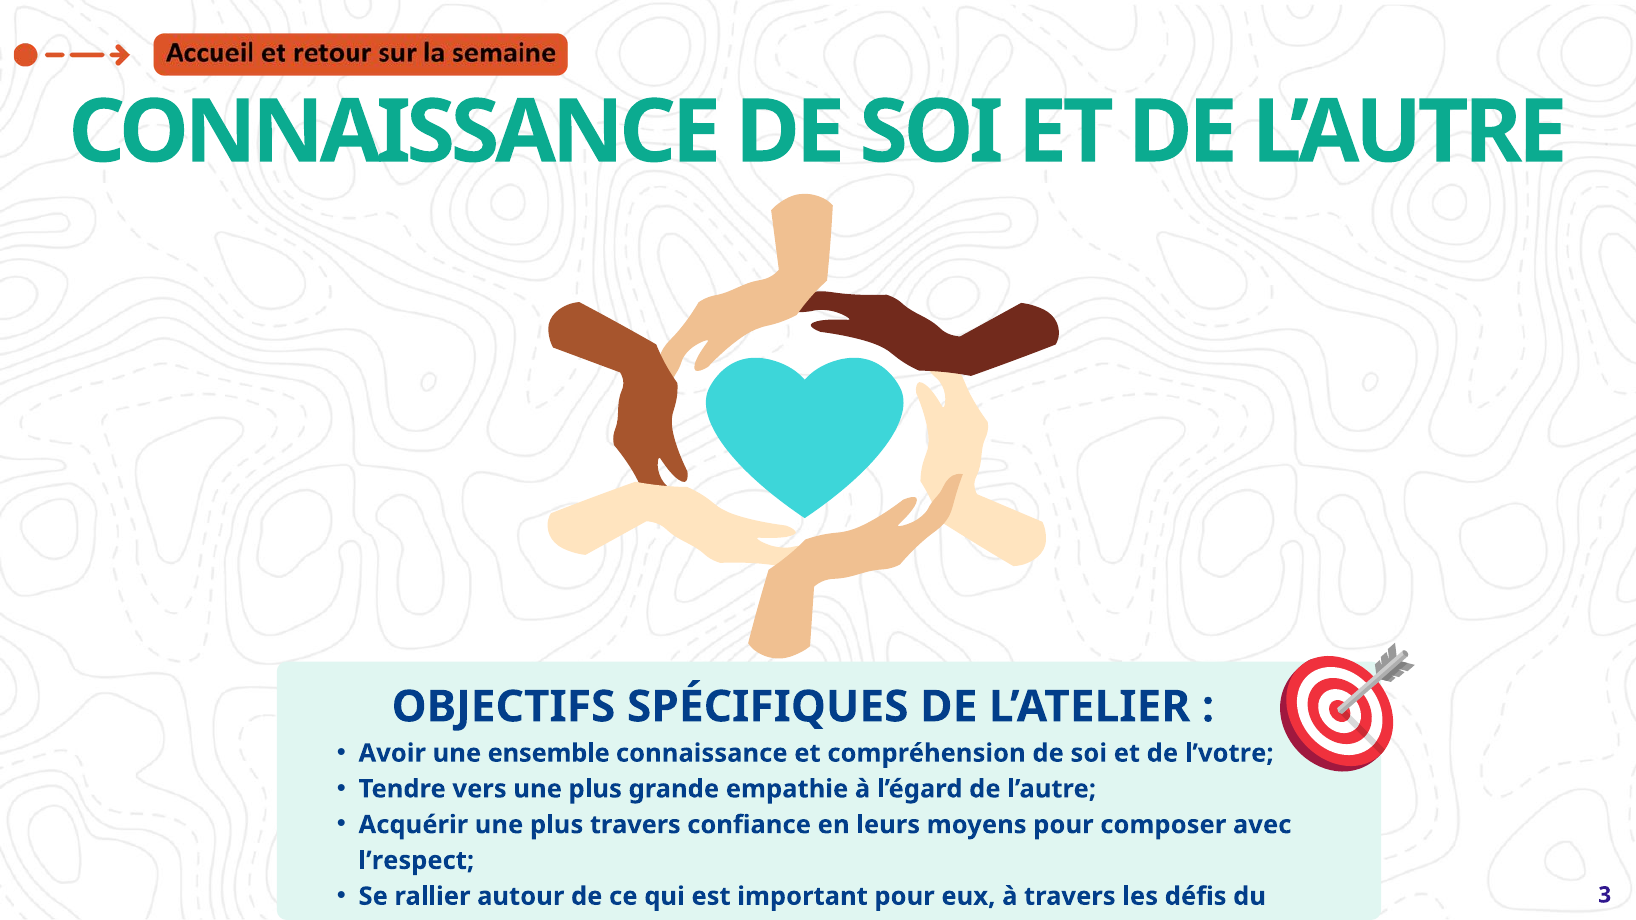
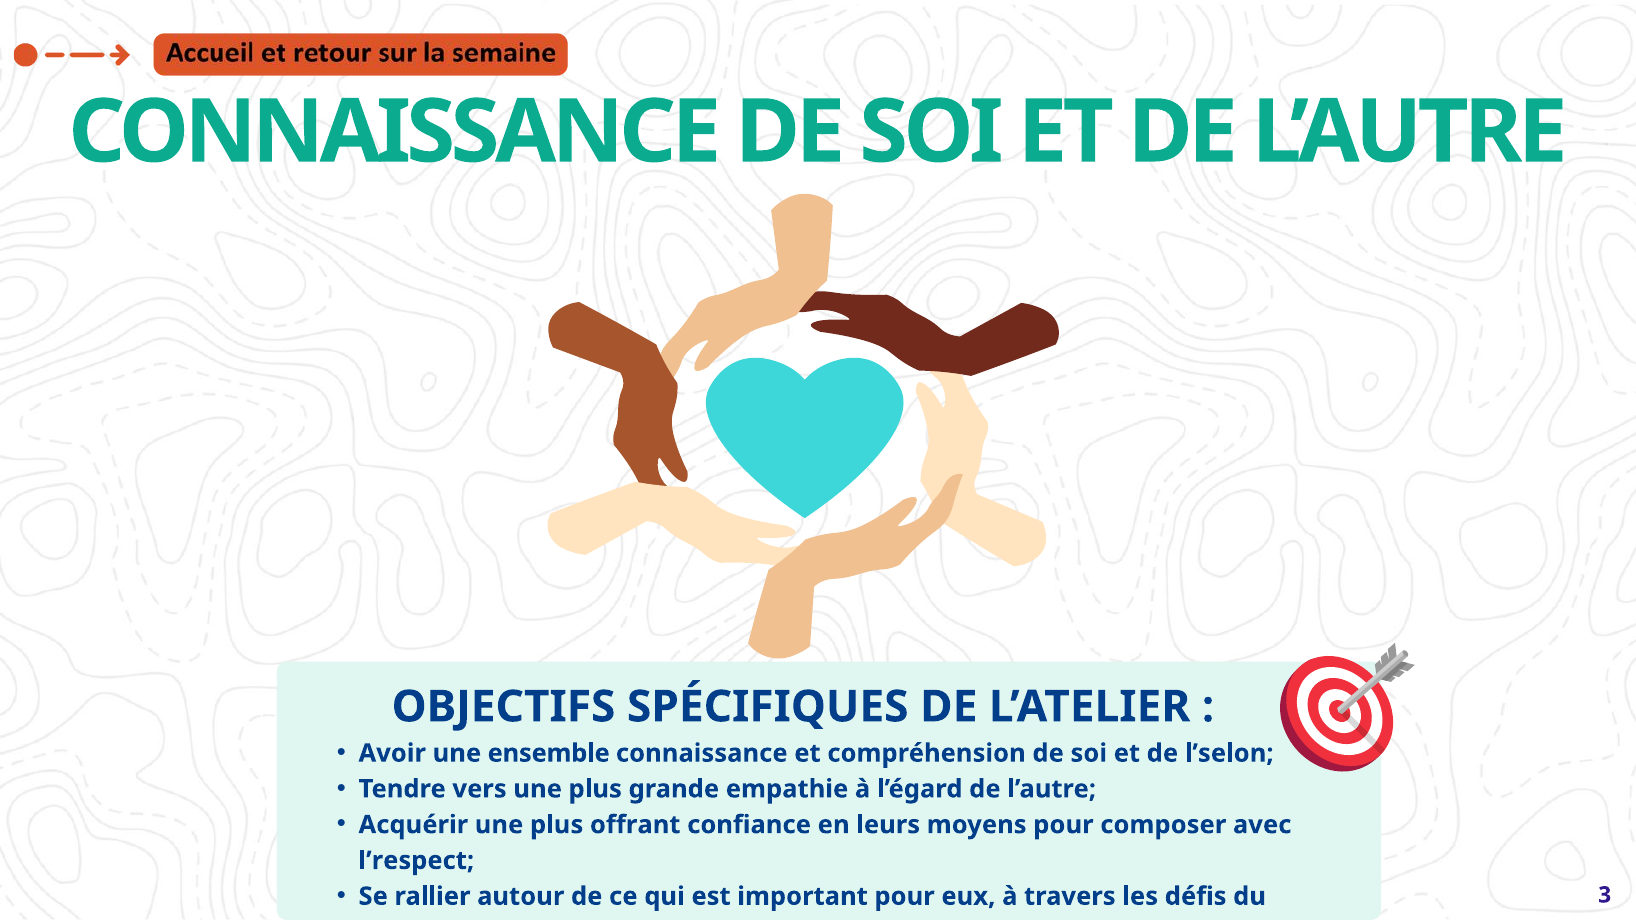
l’votre: l’votre -> l’selon
plus travers: travers -> offrant
